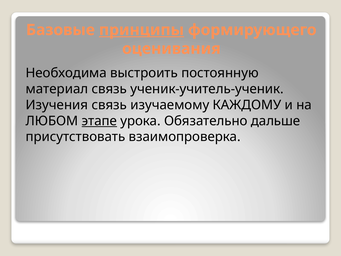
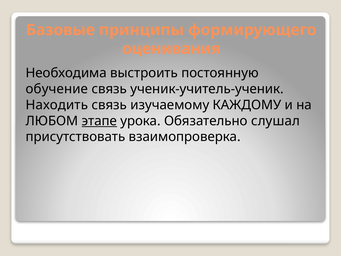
принципы underline: present -> none
материал: материал -> обучение
Изучения: Изучения -> Находить
дальше: дальше -> слушал
